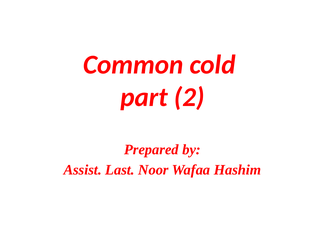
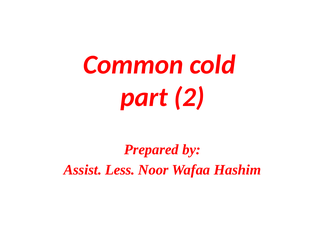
Last: Last -> Less
